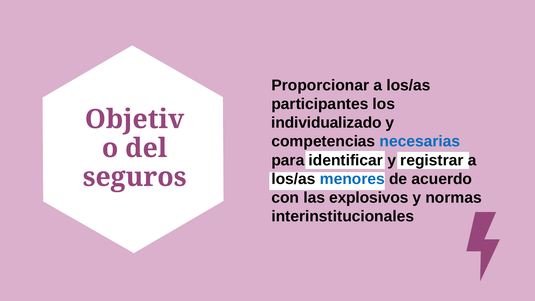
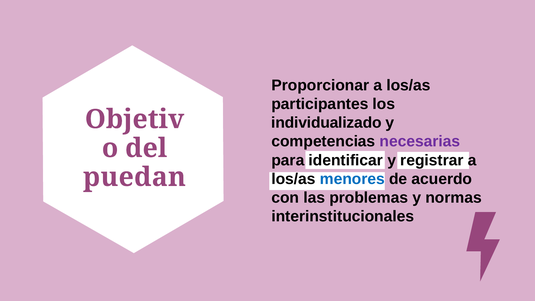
necesarias colour: blue -> purple
seguros: seguros -> puedan
explosivos: explosivos -> problemas
